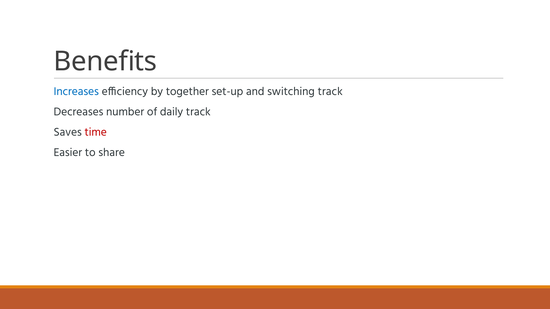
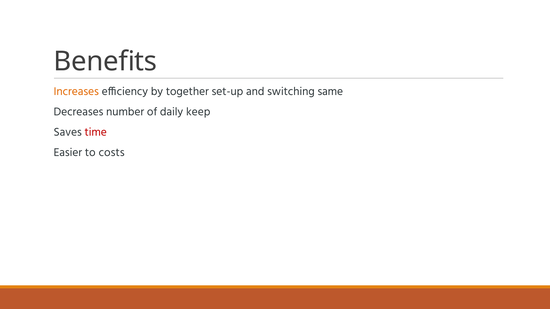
Increases colour: blue -> orange
switching track: track -> same
daily track: track -> keep
share: share -> costs
